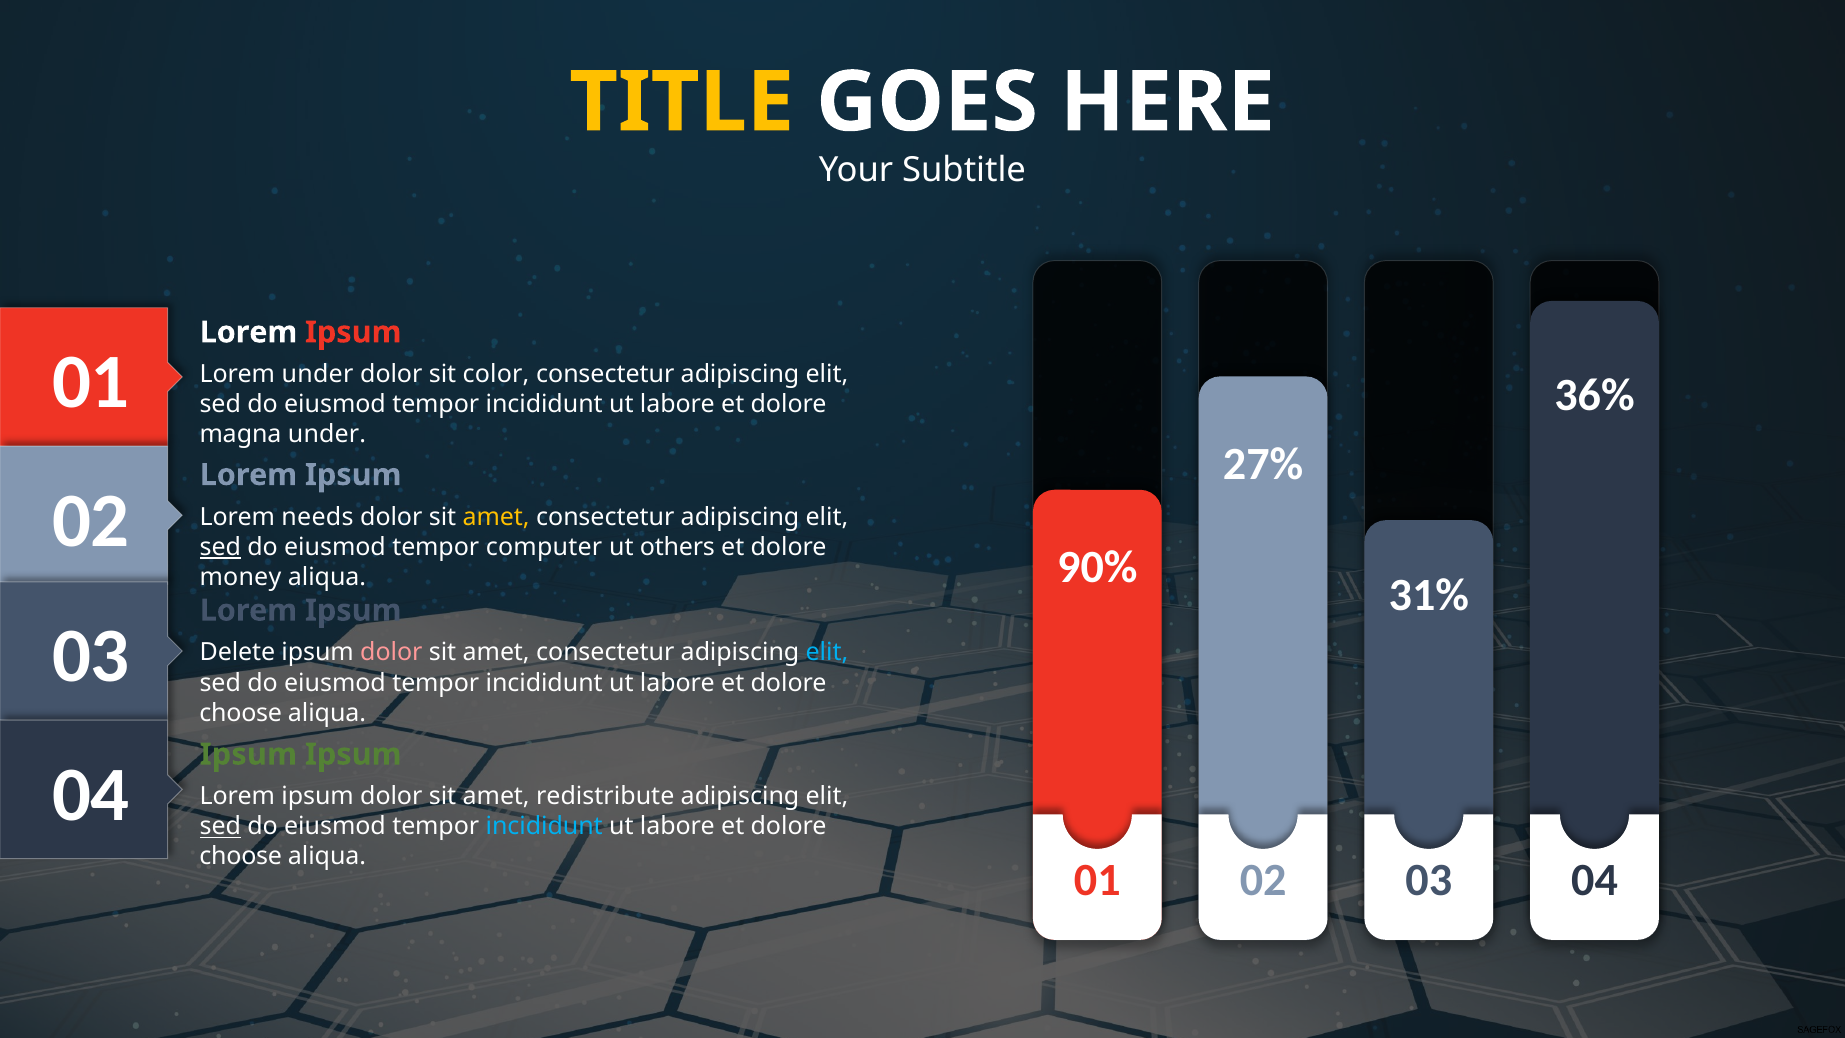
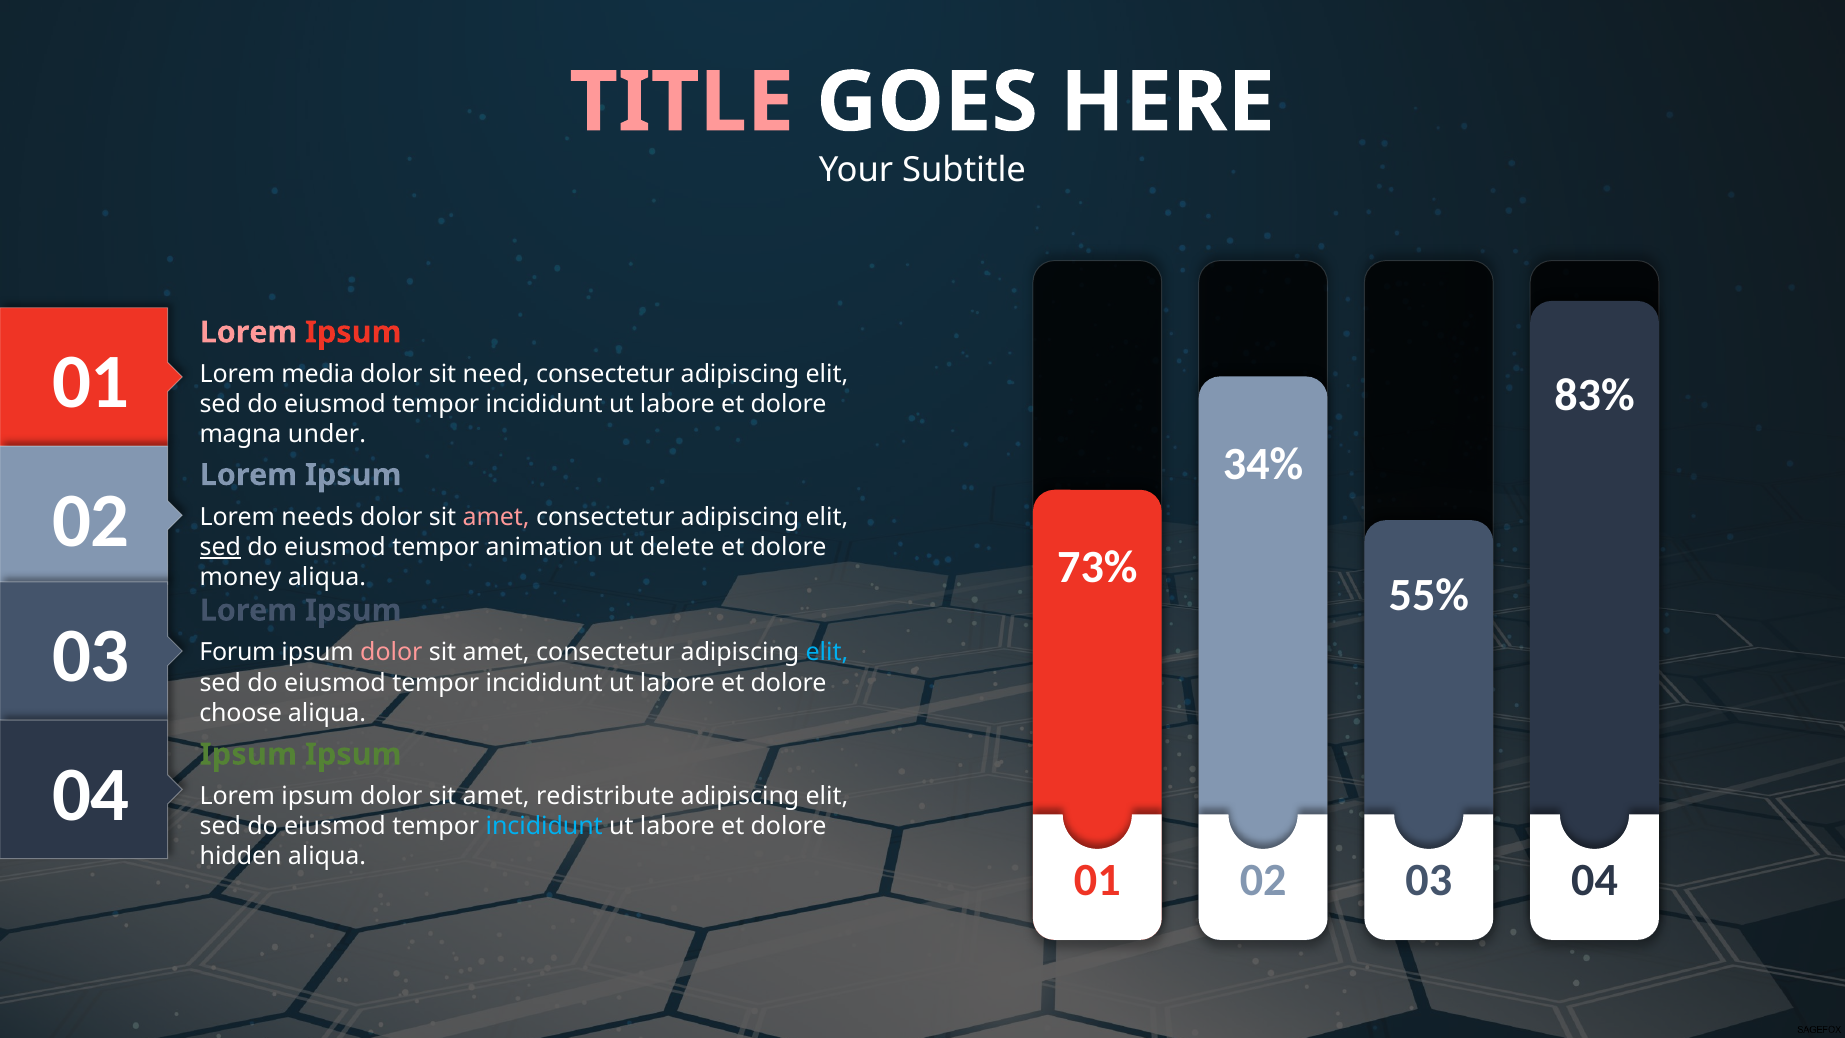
TITLE colour: yellow -> pink
Lorem at (248, 332) colour: white -> pink
Lorem under: under -> media
color: color -> need
36%: 36% -> 83%
27%: 27% -> 34%
amet at (496, 517) colour: yellow -> pink
computer: computer -> animation
others: others -> delete
90%: 90% -> 73%
31%: 31% -> 55%
Delete: Delete -> Forum
sed at (220, 827) underline: present -> none
choose at (241, 857): choose -> hidden
